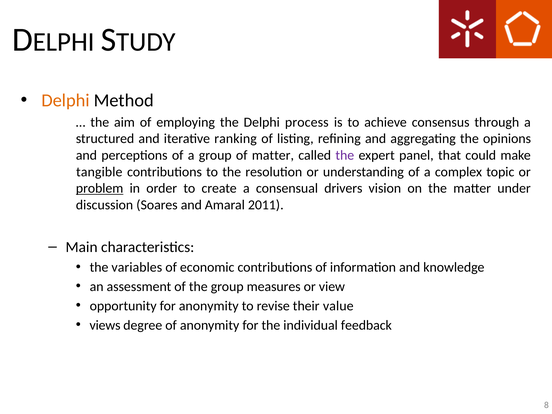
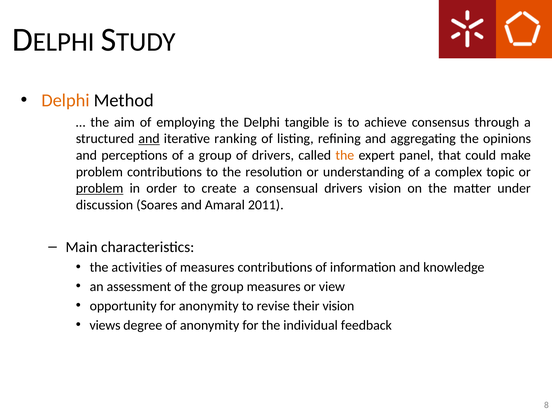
process: process -> tangible
and at (149, 139) underline: none -> present
of matter: matter -> drivers
the at (345, 155) colour: purple -> orange
tangible at (99, 172): tangible -> problem
variables: variables -> activities
of economic: economic -> measures
their value: value -> vision
